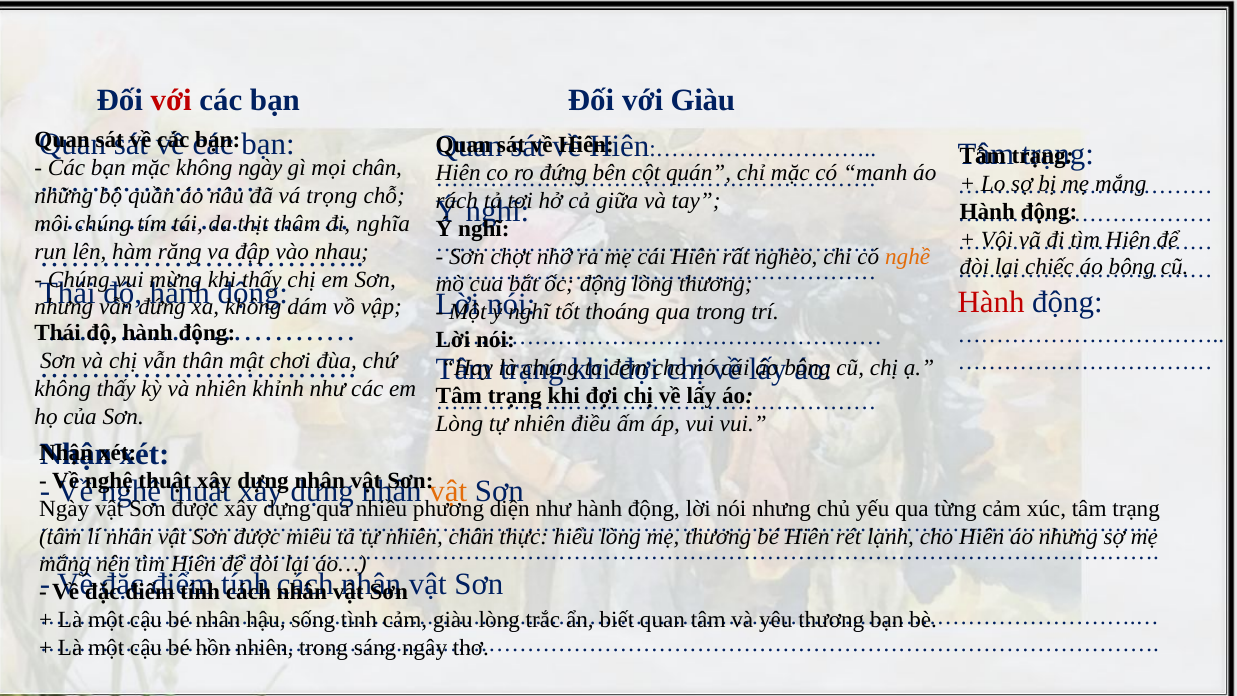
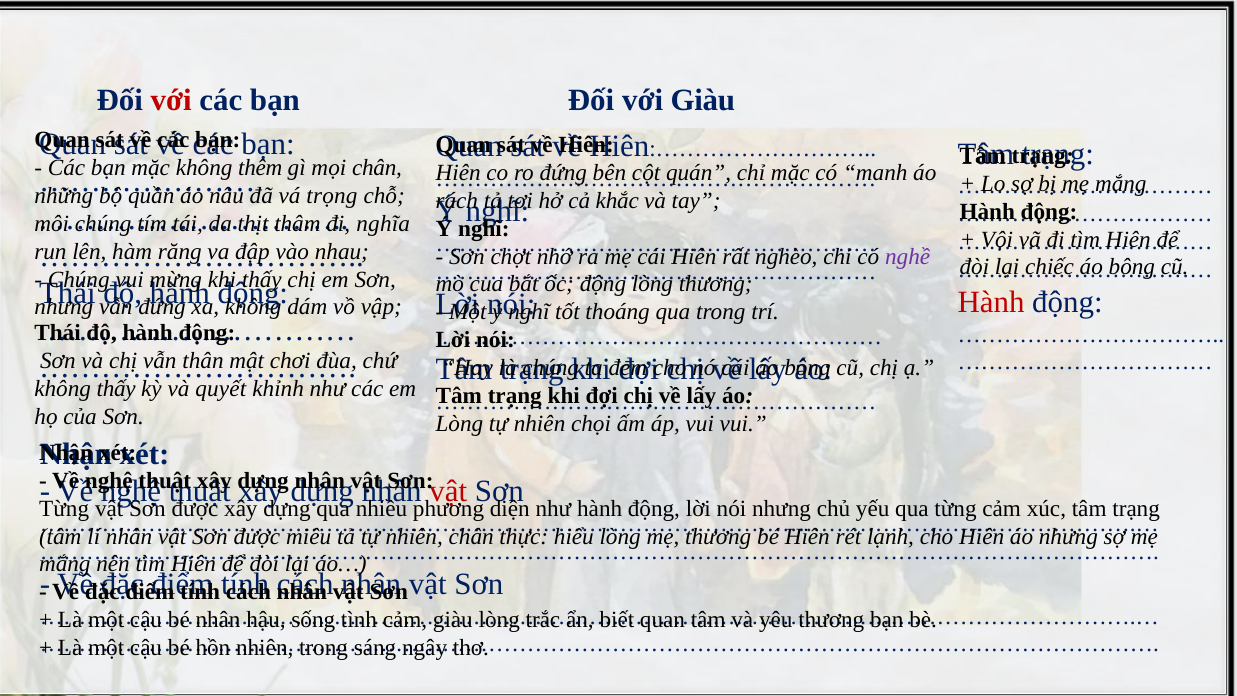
ngày at (260, 168): ngày -> thêm
giữa: giữa -> khắc
nghề colour: orange -> purple
và nhiên: nhiên -> quyết
điều: điều -> chọi
vật at (448, 492) colour: orange -> red
Ngày at (64, 508): Ngày -> Từng
